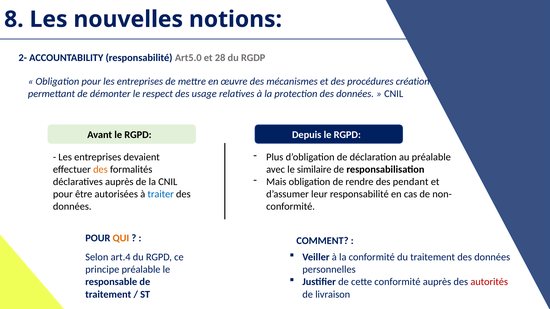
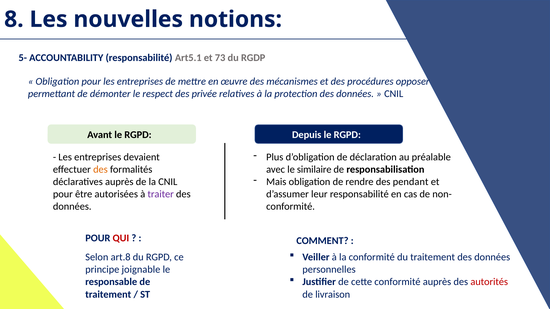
2-: 2- -> 5-
Art5.0: Art5.0 -> Art5.1
28: 28 -> 73
création: création -> opposer
usage: usage -> privée
traiter colour: blue -> purple
QUI colour: orange -> red
art.4: art.4 -> art.8
principe préalable: préalable -> joignable
